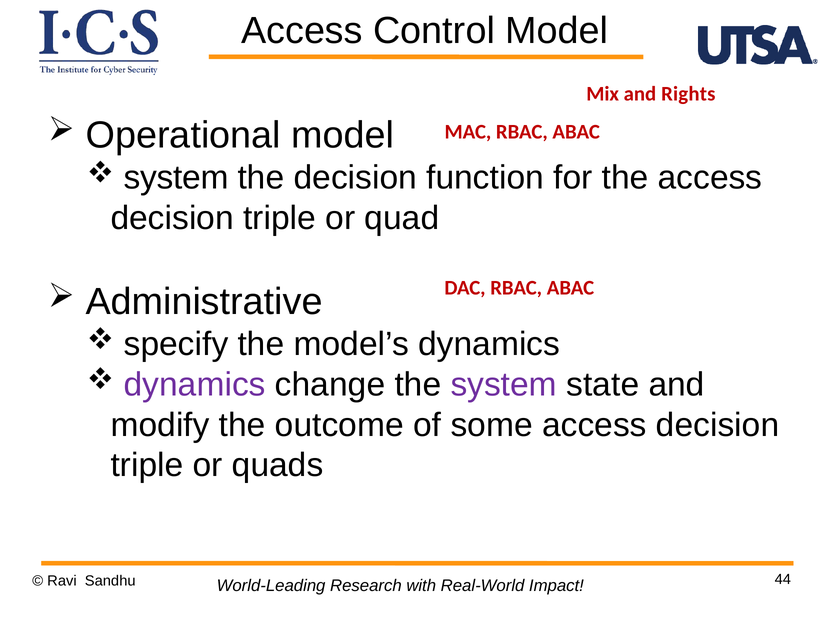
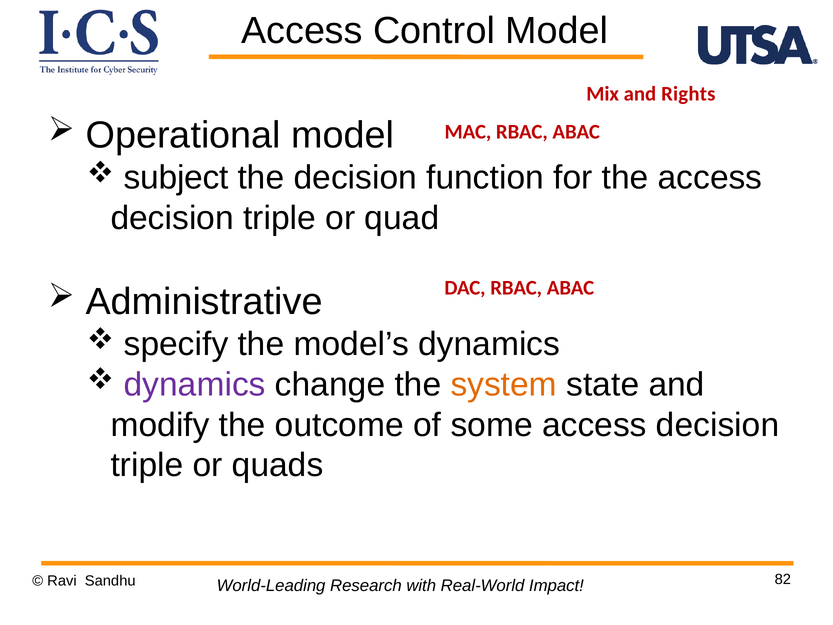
system at (176, 178): system -> subject
system at (504, 384) colour: purple -> orange
44: 44 -> 82
